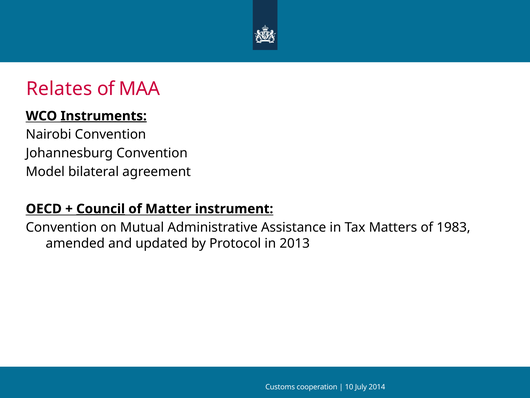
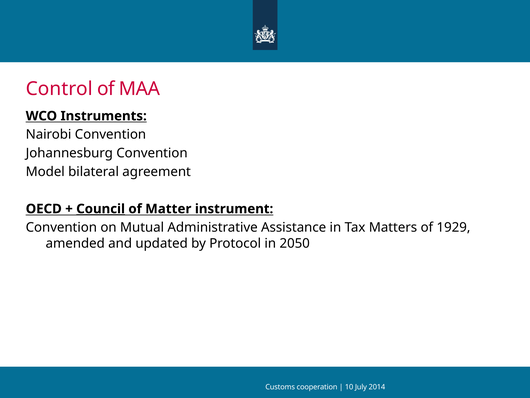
Relates: Relates -> Control
Instruments underline: present -> none
1983: 1983 -> 1929
2013: 2013 -> 2050
